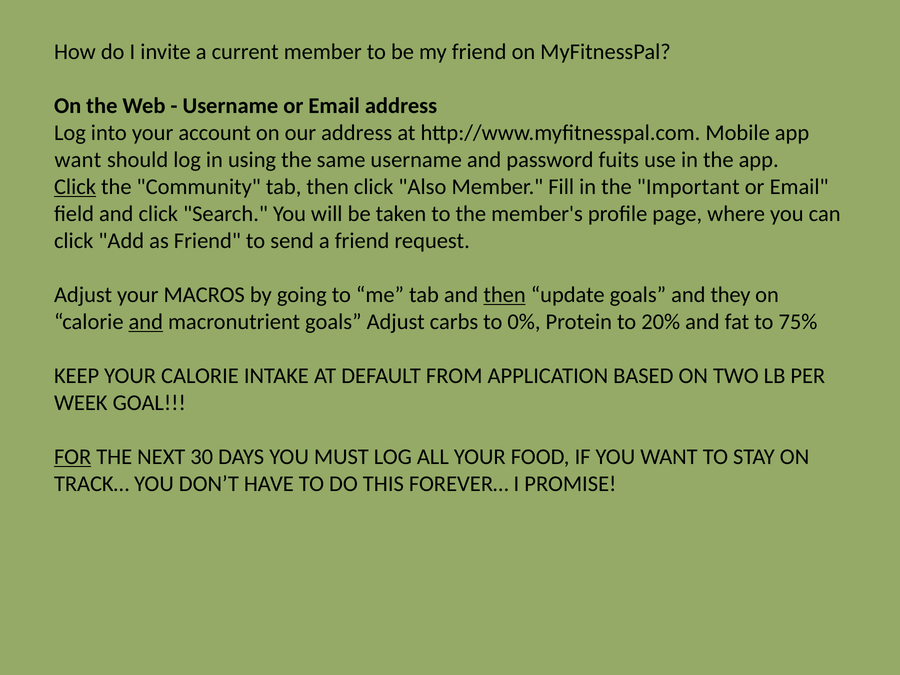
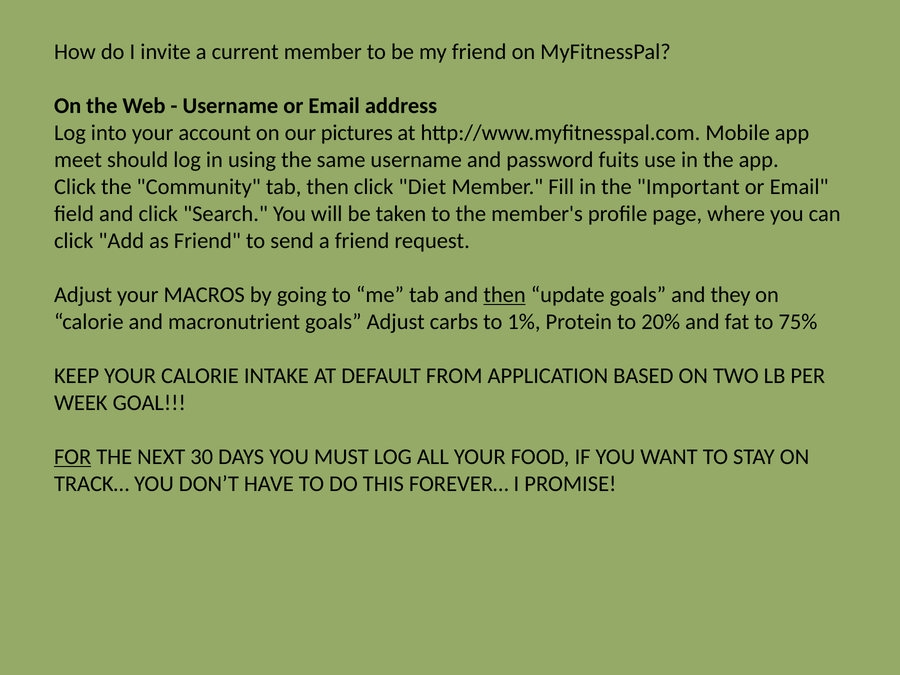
our address: address -> pictures
want at (78, 160): want -> meet
Click at (75, 187) underline: present -> none
Also: Also -> Diet
and at (146, 322) underline: present -> none
0%: 0% -> 1%
